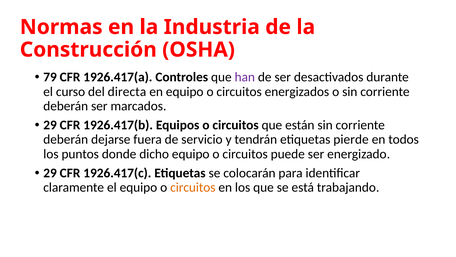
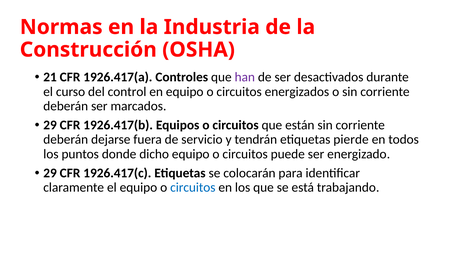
79: 79 -> 21
directa: directa -> control
circuitos at (193, 187) colour: orange -> blue
